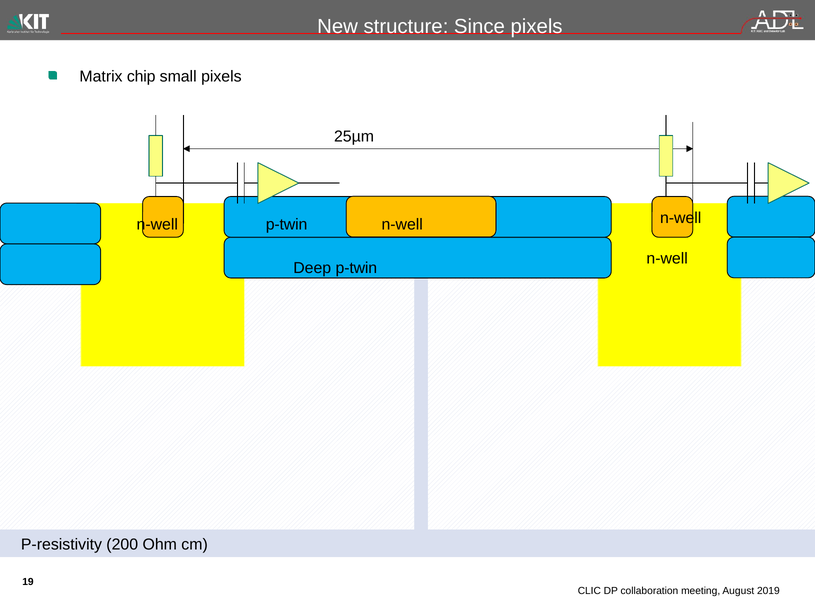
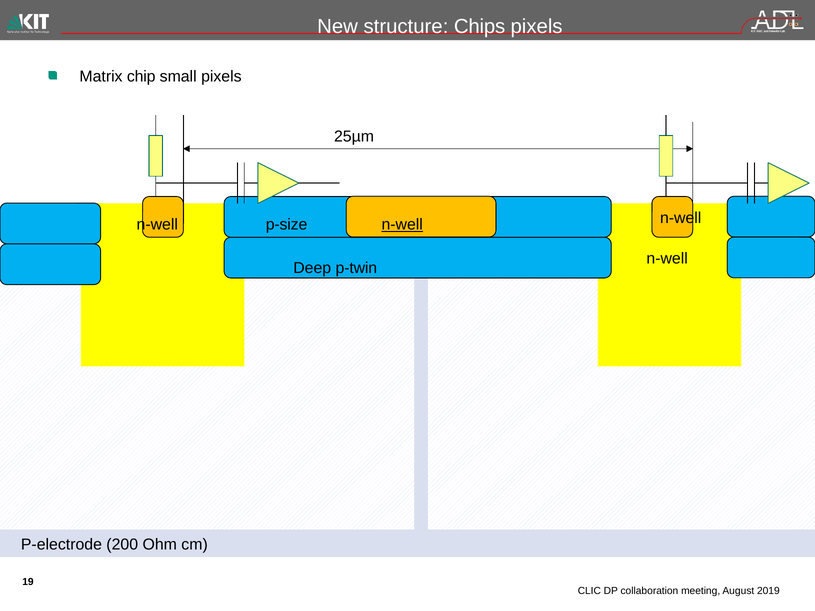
Since: Since -> Chips
p-twin at (287, 225): p-twin -> p-size
n-well at (402, 225) underline: none -> present
P-resistivity: P-resistivity -> P-electrode
